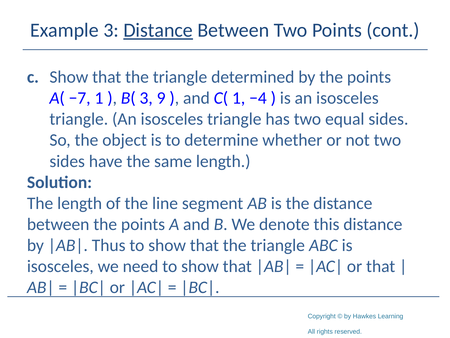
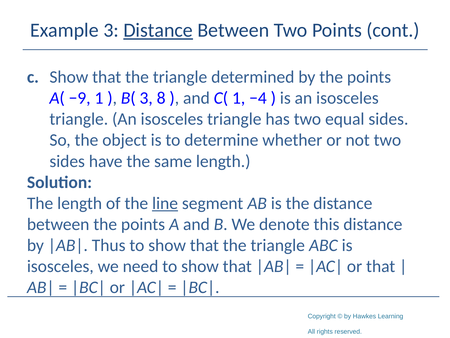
−7: −7 -> −9
9: 9 -> 8
line underline: none -> present
